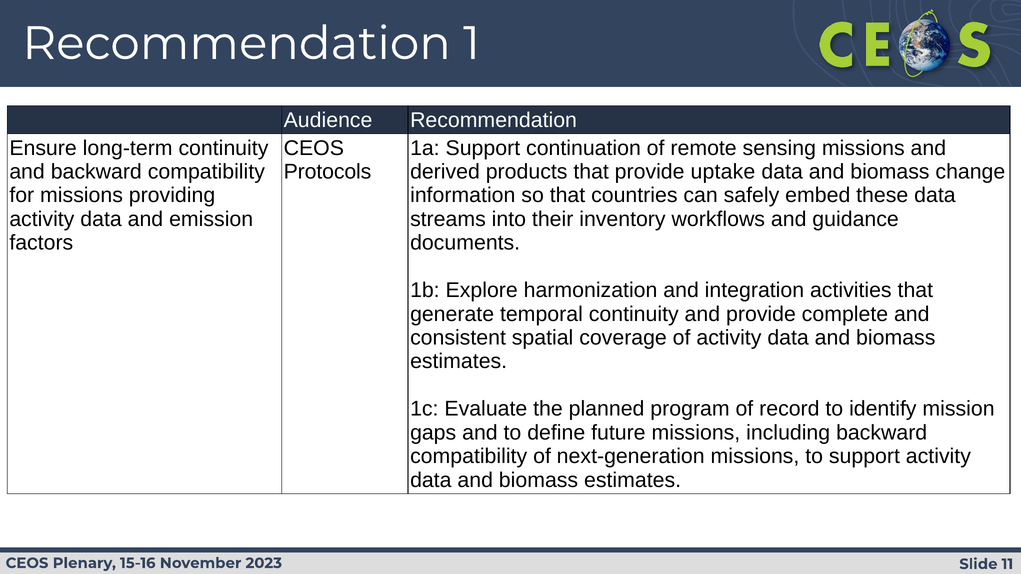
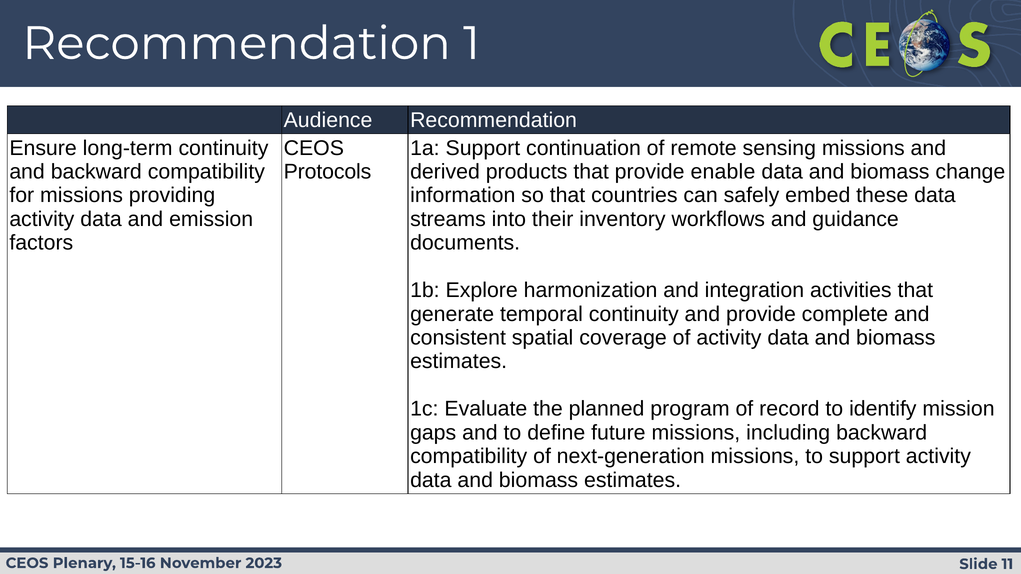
uptake: uptake -> enable
